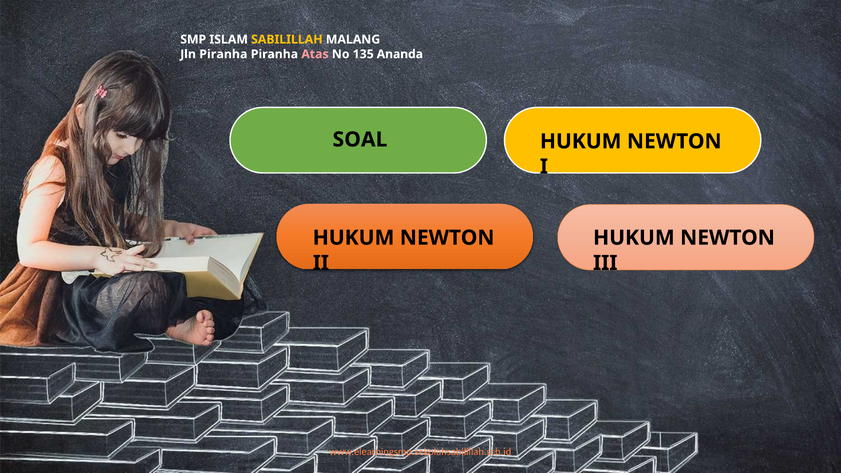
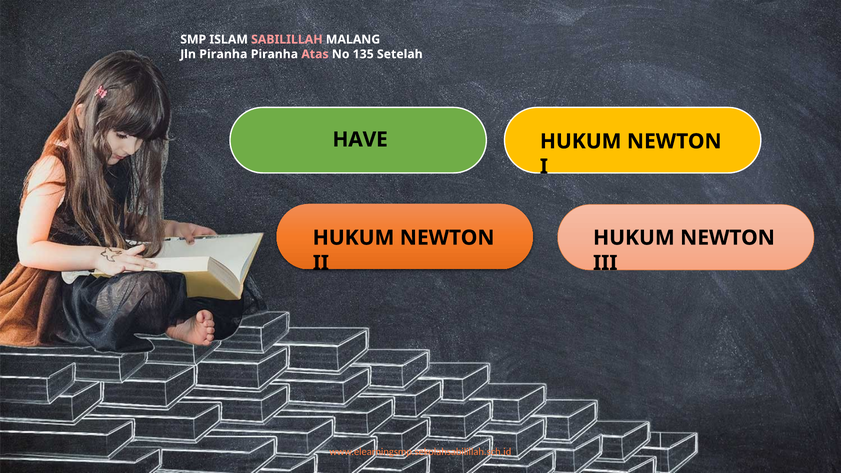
SABILILLAH colour: yellow -> pink
Ananda: Ananda -> Setelah
SOAL: SOAL -> HAVE
